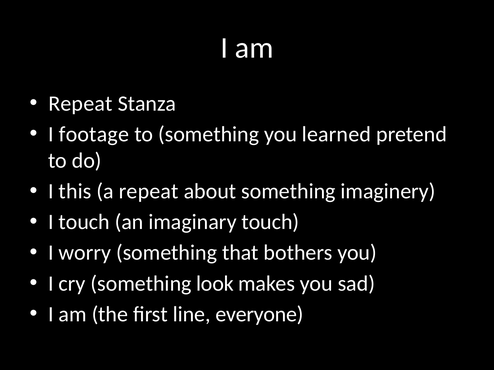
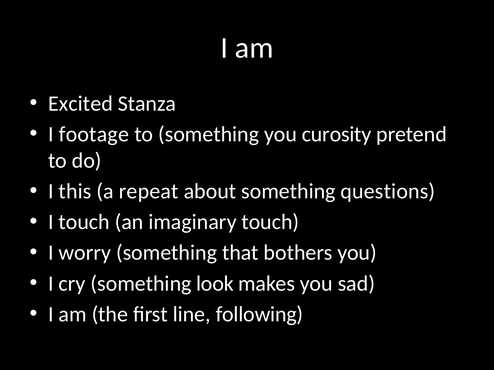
Repeat at (80, 104): Repeat -> Excited
learned: learned -> curosity
imaginery: imaginery -> questions
everyone: everyone -> following
